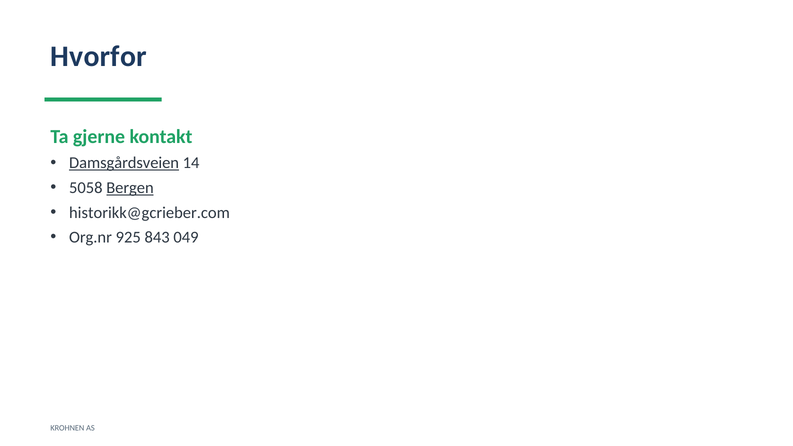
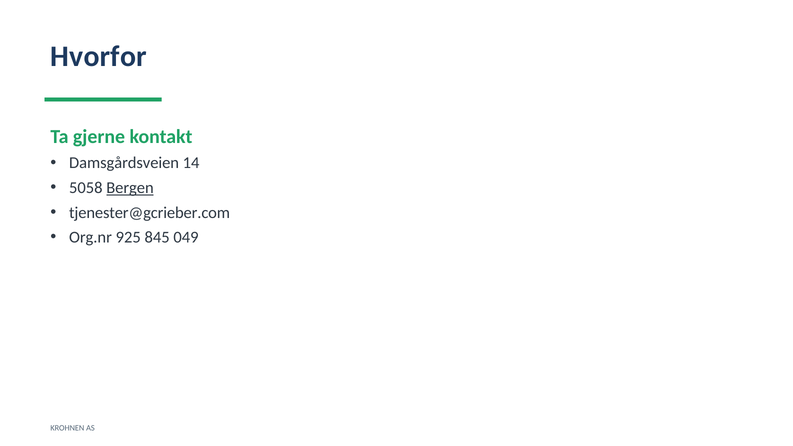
Damsgårdsveien underline: present -> none
historikk@gcrieber.com: historikk@gcrieber.com -> tjenester@gcrieber.com
843: 843 -> 845
